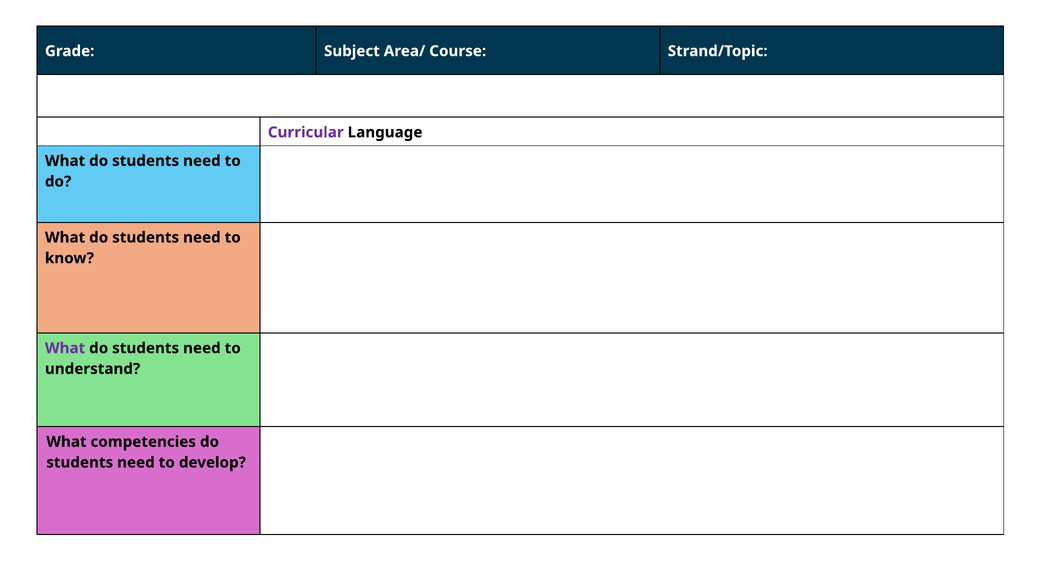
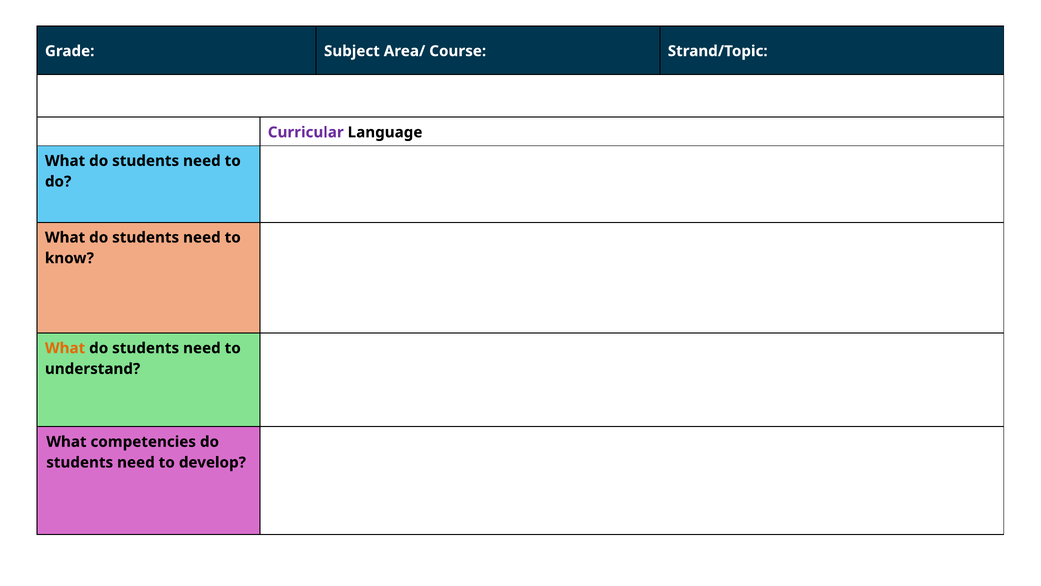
What at (65, 348) colour: purple -> orange
